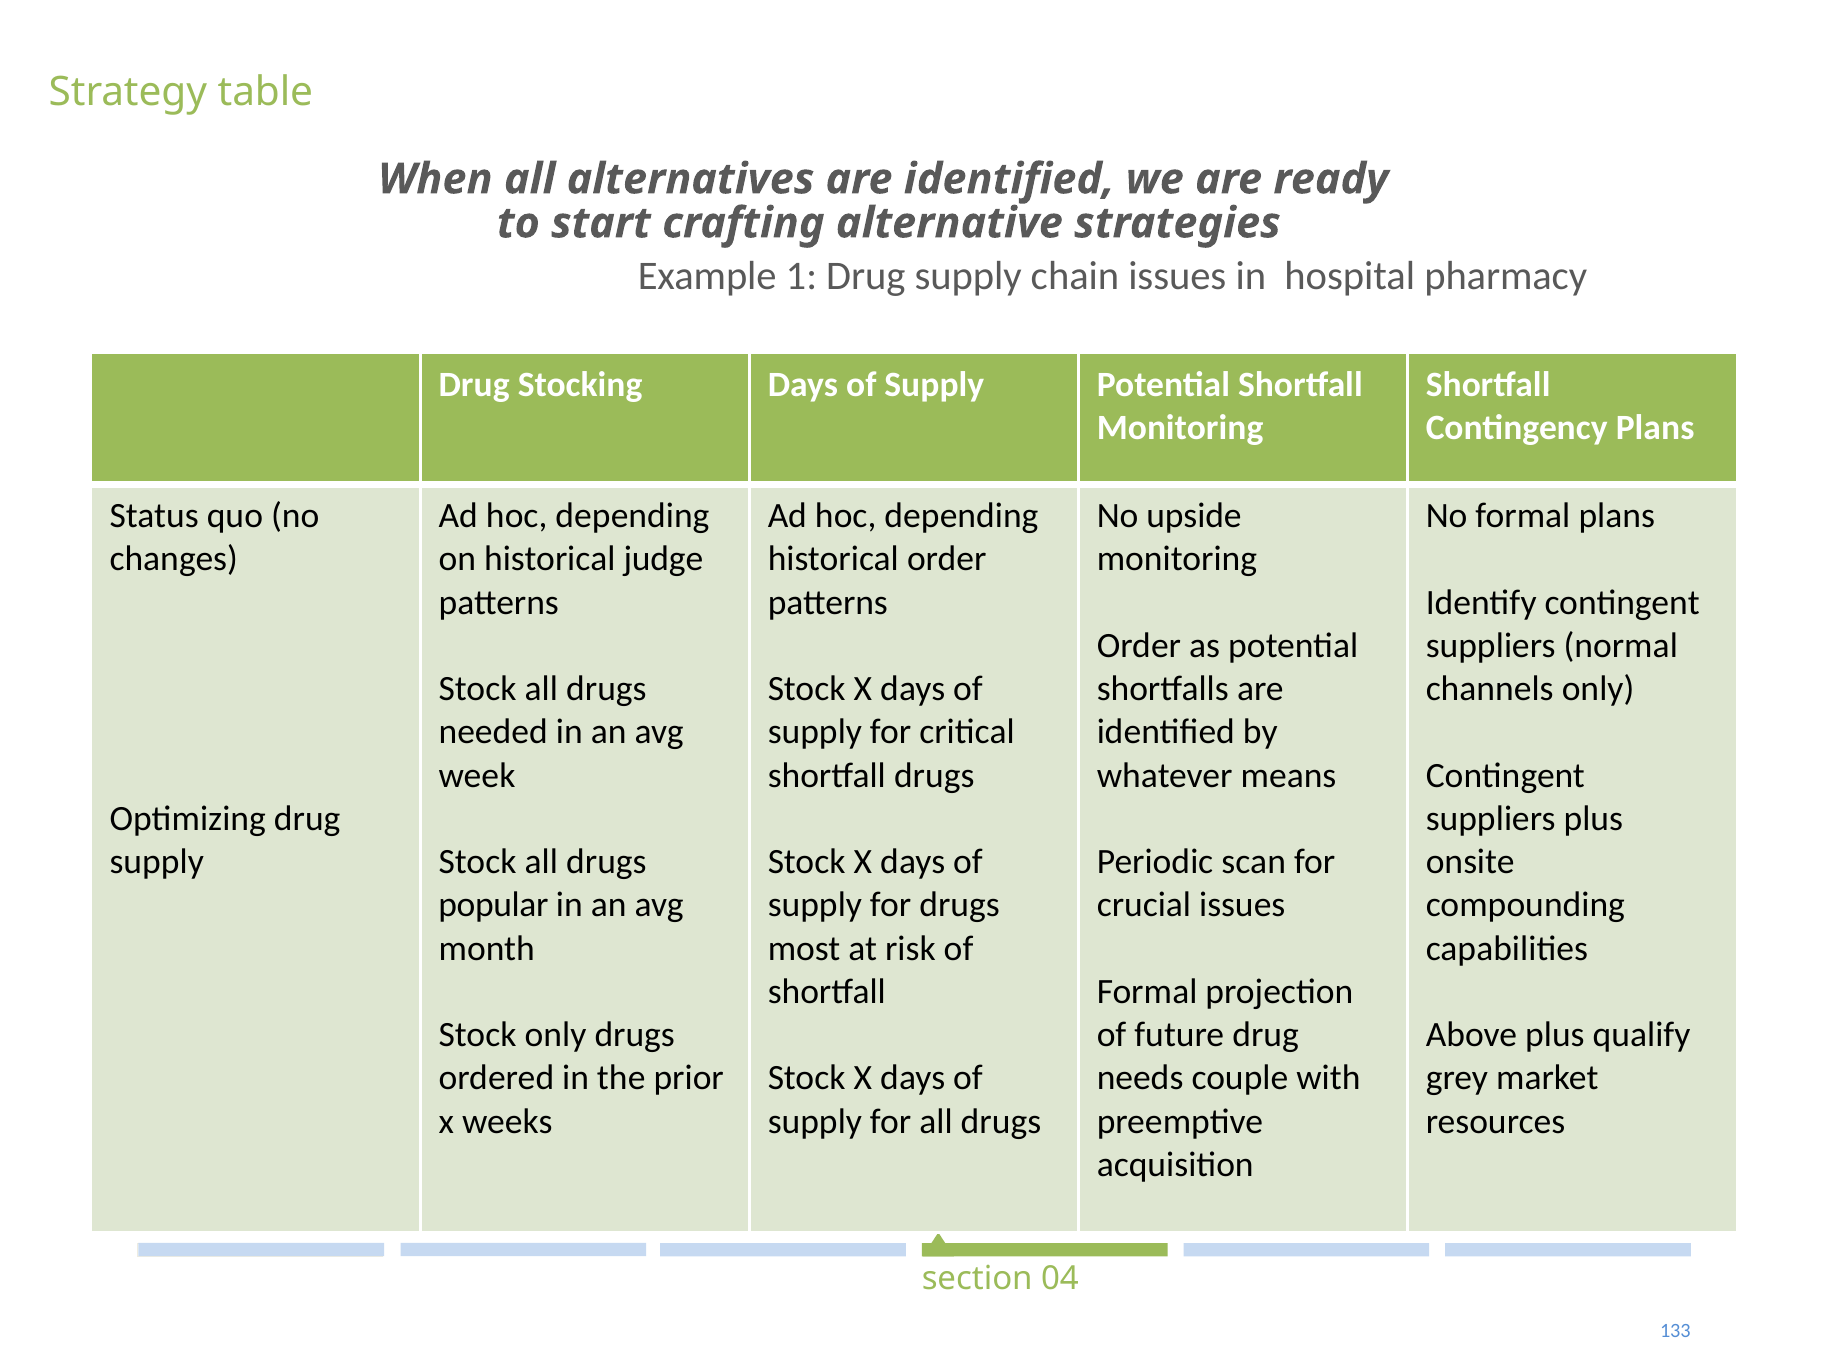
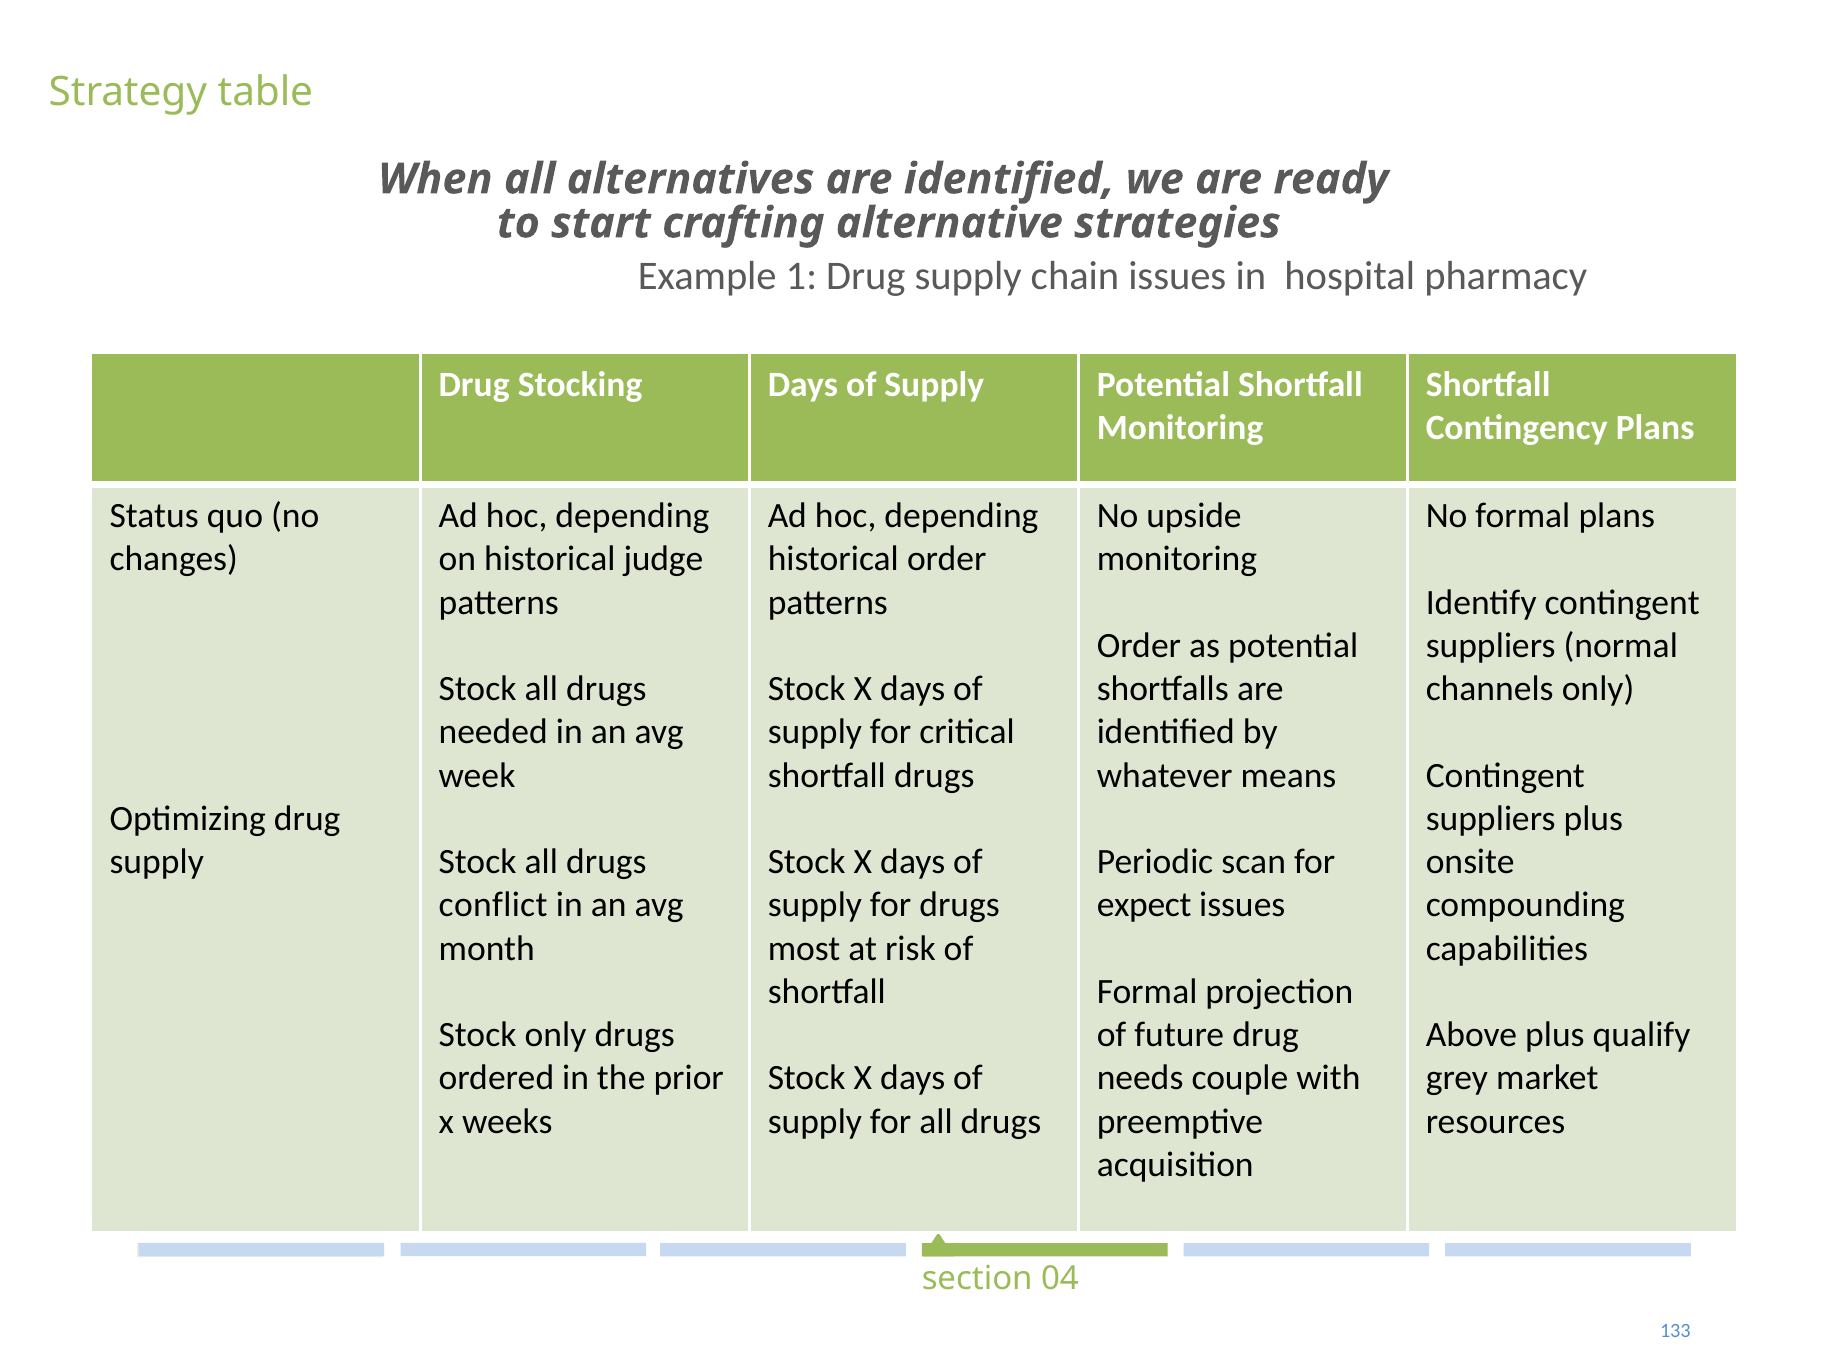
popular: popular -> conflict
crucial: crucial -> expect
